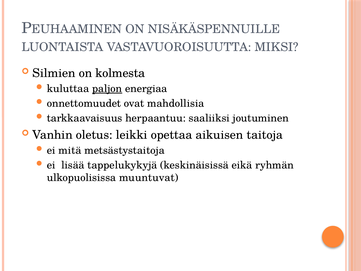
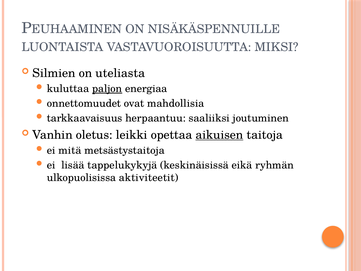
kolmesta: kolmesta -> uteliasta
aikuisen underline: none -> present
muuntuvat: muuntuvat -> aktiviteetit
